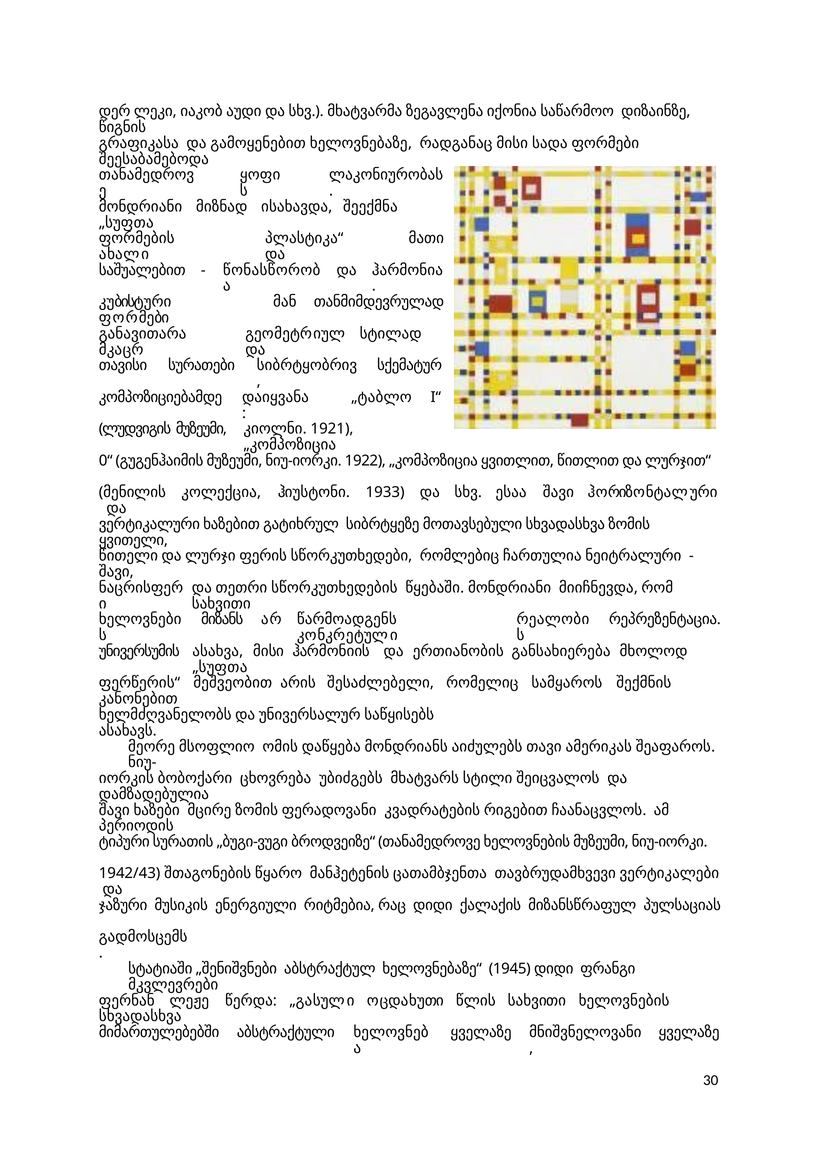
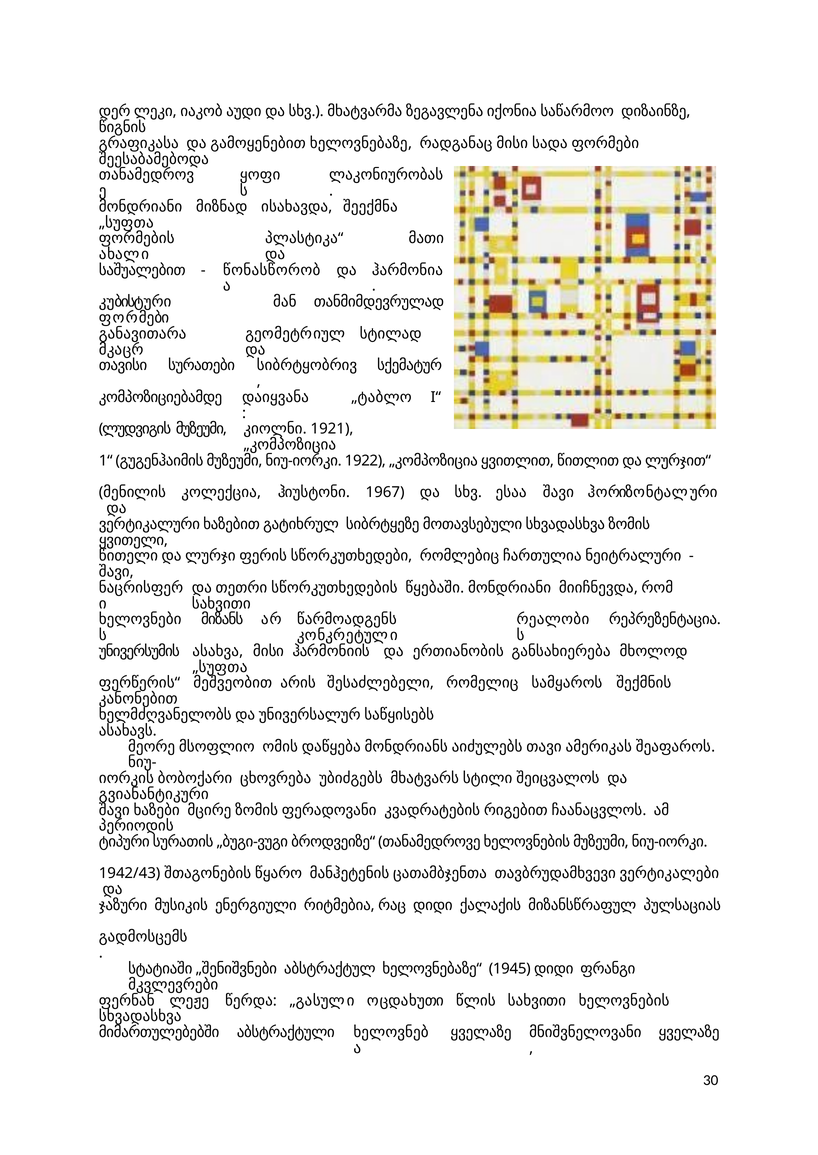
0“: 0“ -> 1“
1933: 1933 -> 1967
დამზადებულია: დამზადებულია -> გვიანანტიკური
